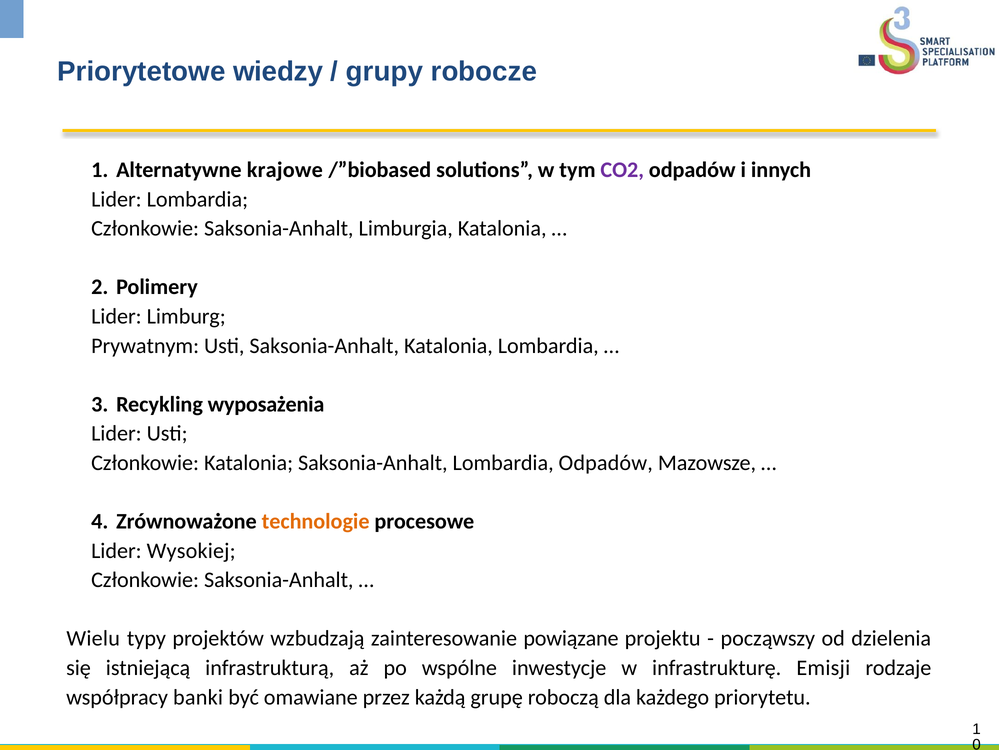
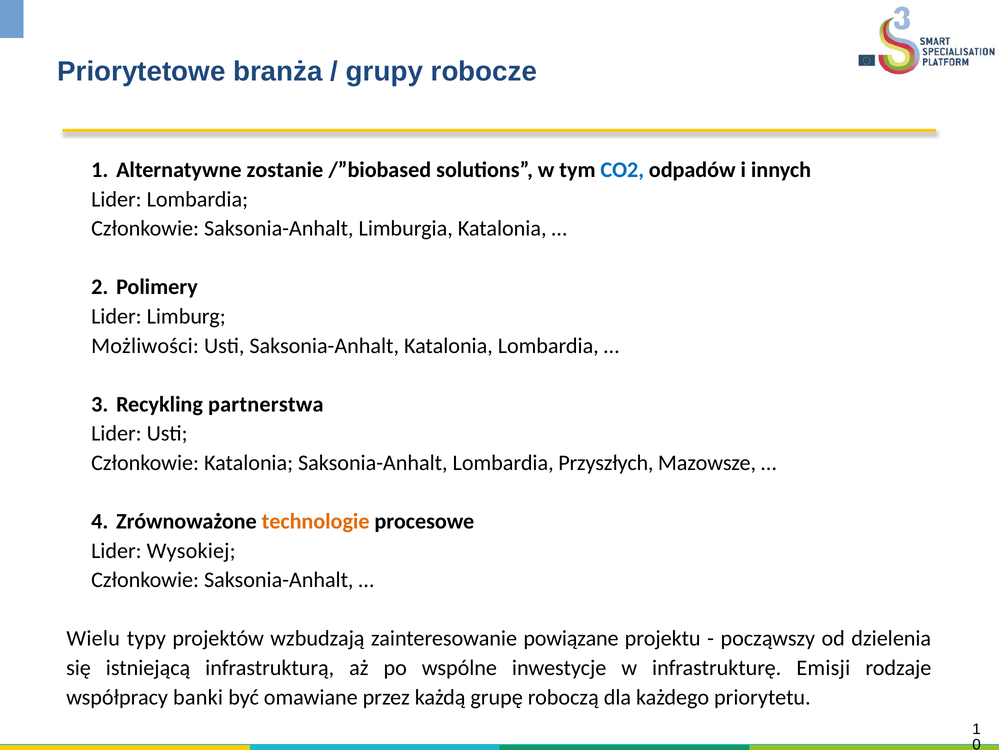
wiedzy: wiedzy -> branża
krajowe: krajowe -> zostanie
CO2 colour: purple -> blue
Prywatnym: Prywatnym -> Możliwości
wyposażenia: wyposażenia -> partnerstwa
Lombardia Odpadów: Odpadów -> Przyszłych
